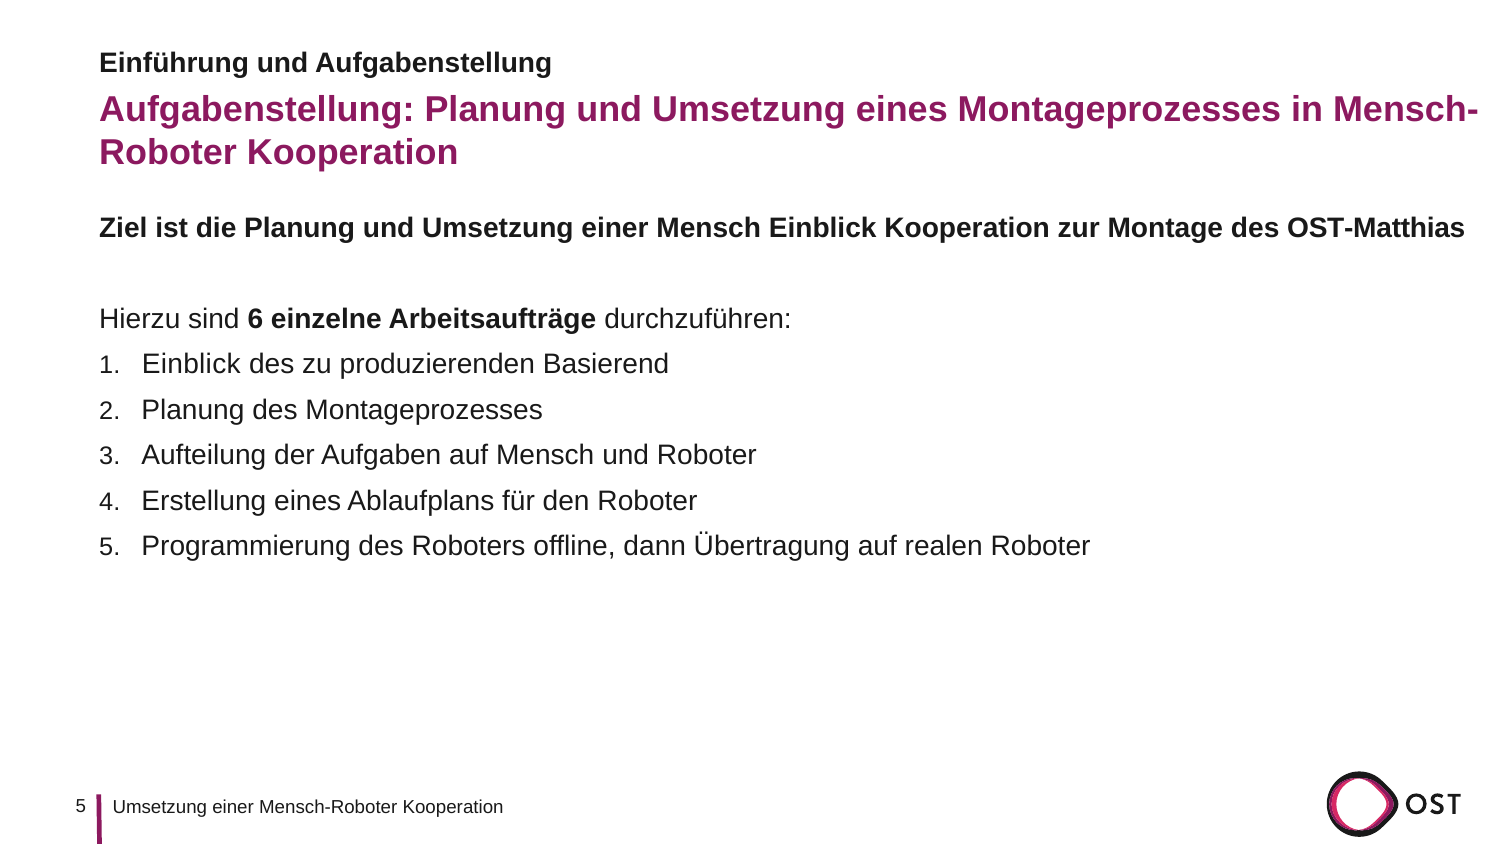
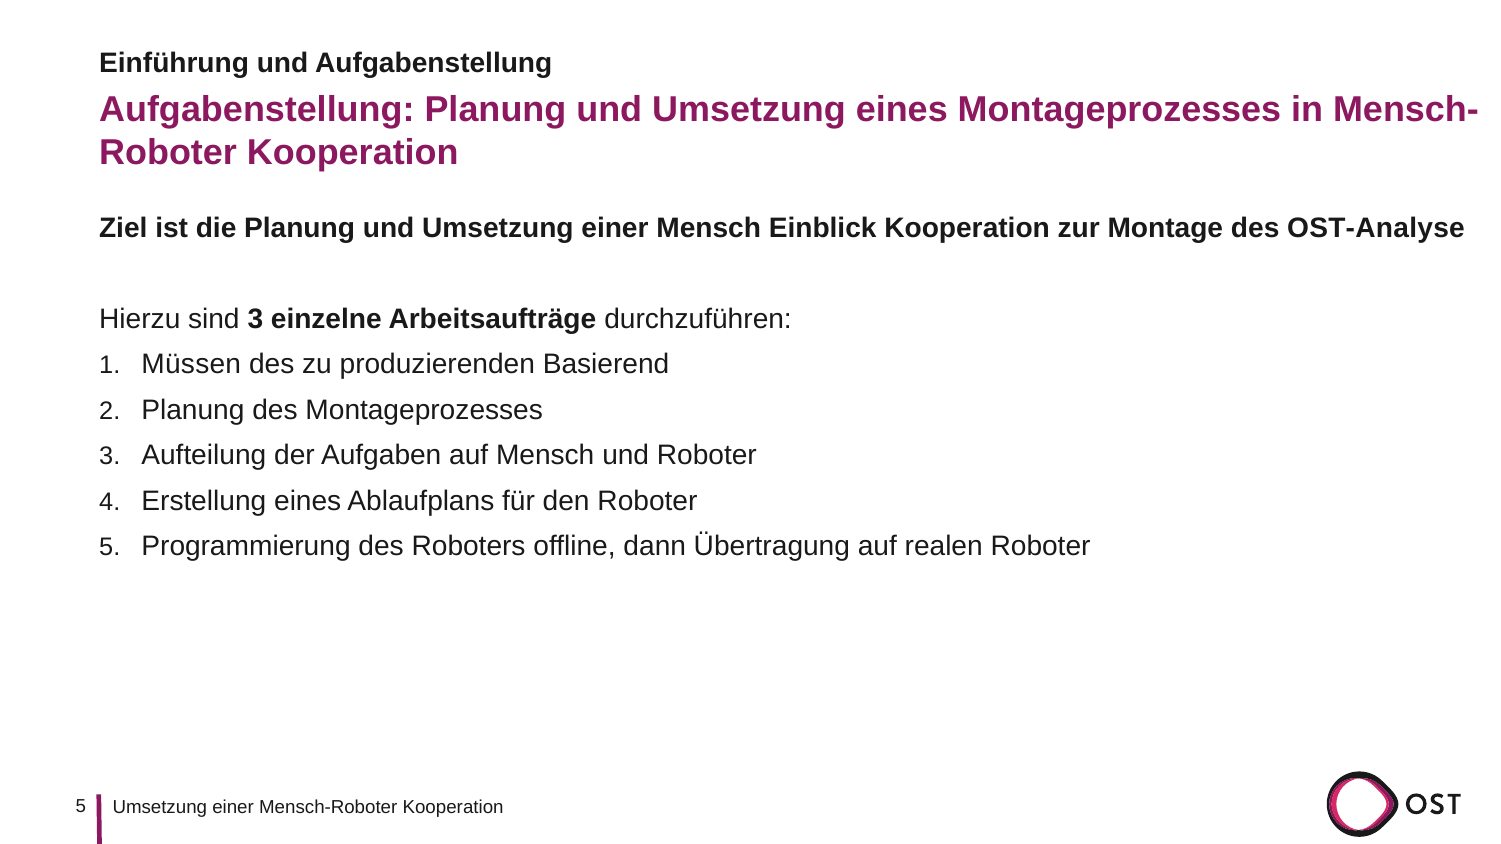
OST-Matthias: OST-Matthias -> OST-Analyse
sind 6: 6 -> 3
Einblick at (191, 364): Einblick -> Müssen
